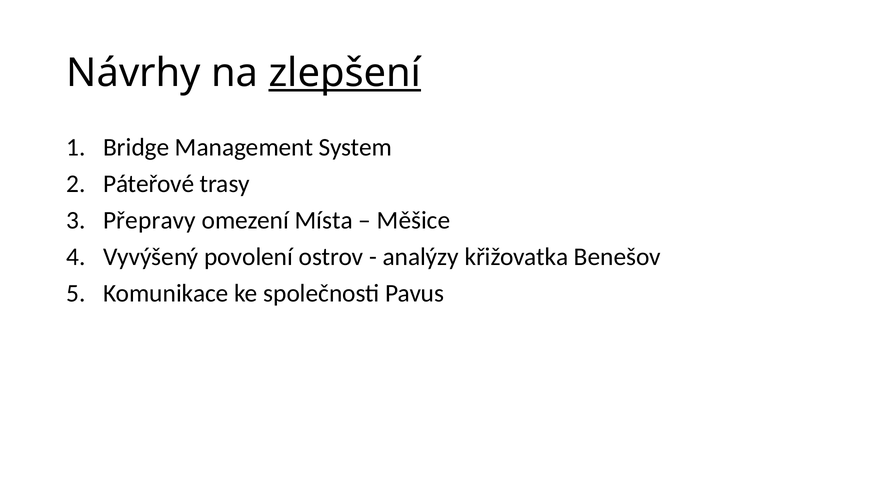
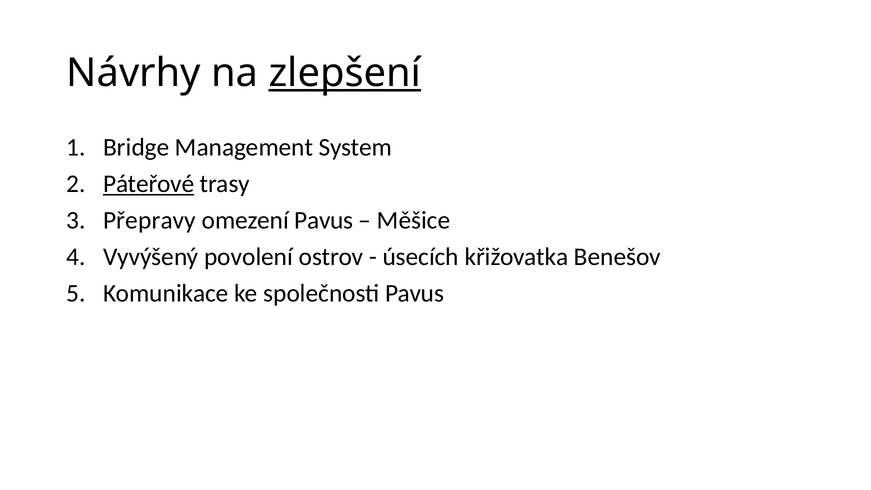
Páteřové underline: none -> present
omezení Místa: Místa -> Pavus
analýzy: analýzy -> úsecích
